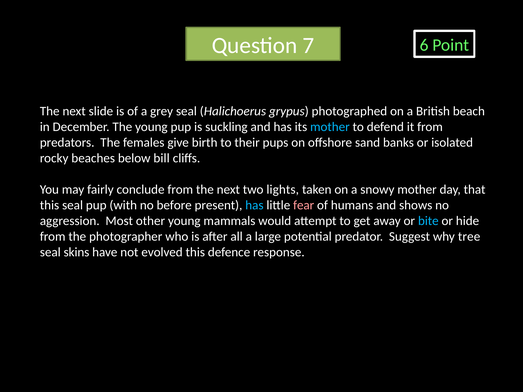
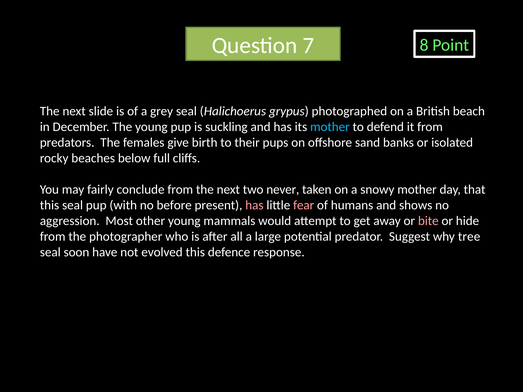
6: 6 -> 8
bill: bill -> full
lights: lights -> never
has at (254, 205) colour: light blue -> pink
bite colour: light blue -> pink
skins: skins -> soon
